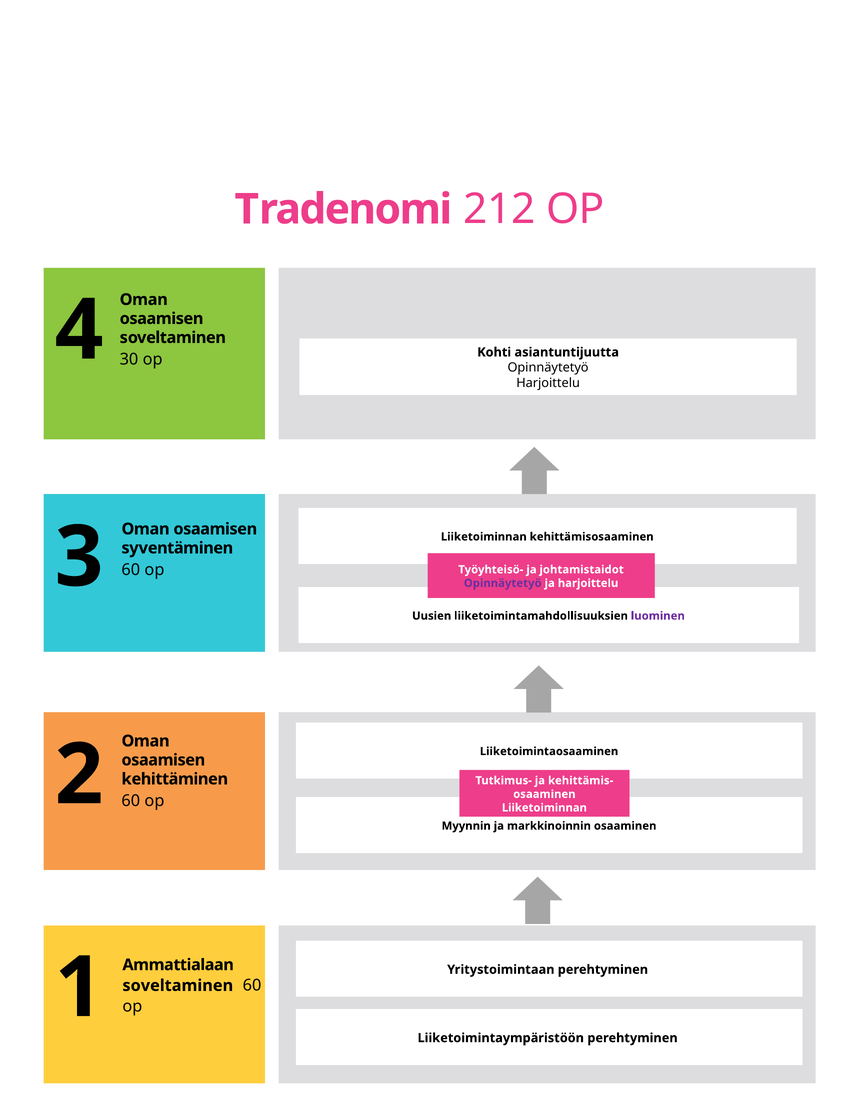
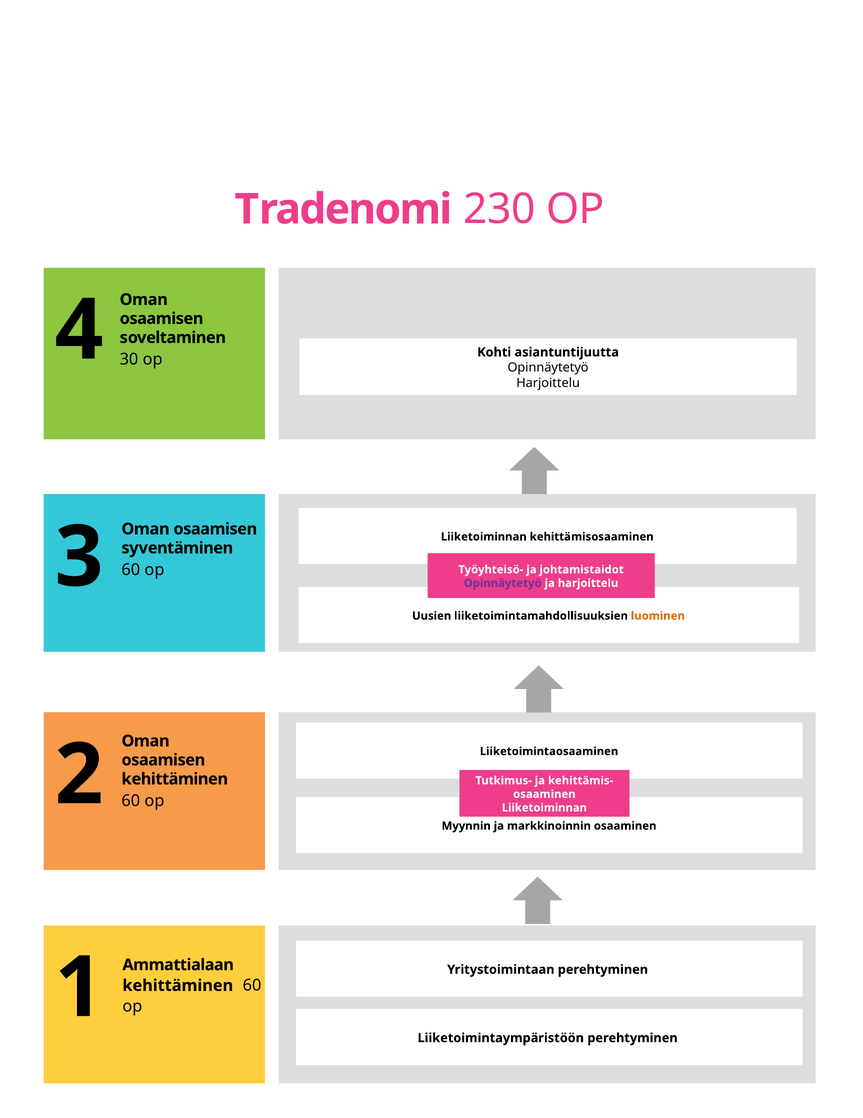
212: 212 -> 230
luominen colour: purple -> orange
soveltaminen at (178, 985): soveltaminen -> kehittäminen
